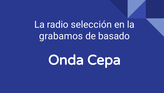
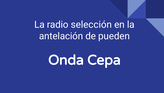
grabamos: grabamos -> antelación
basado: basado -> pueden
